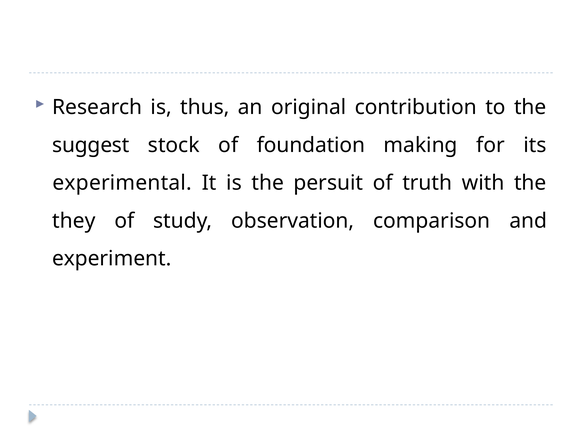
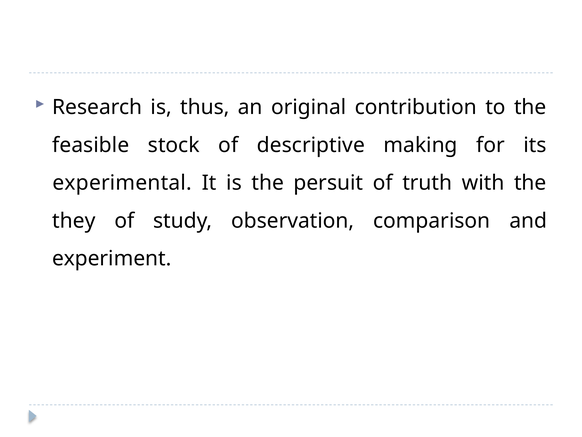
suggest: suggest -> feasible
foundation: foundation -> descriptive
